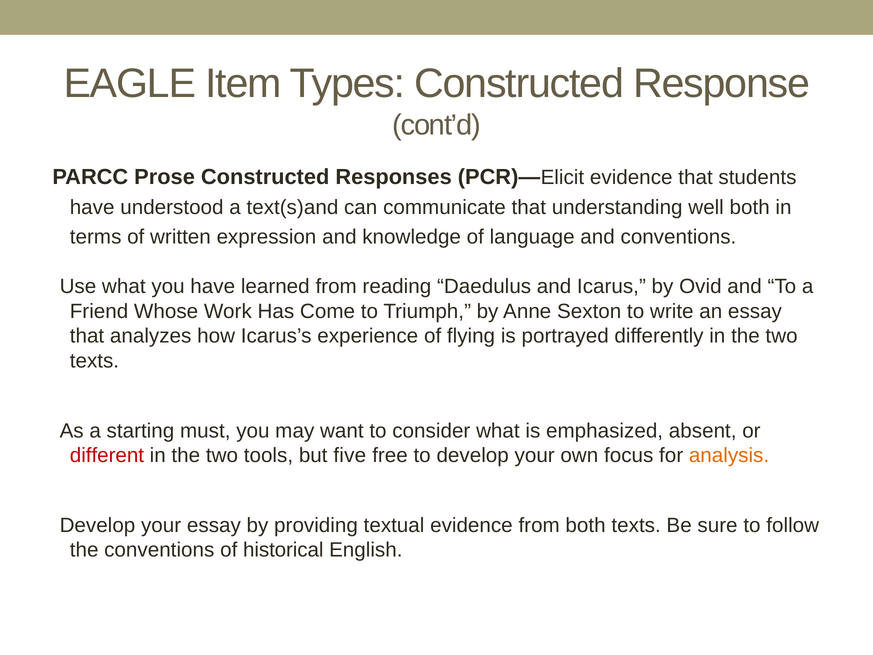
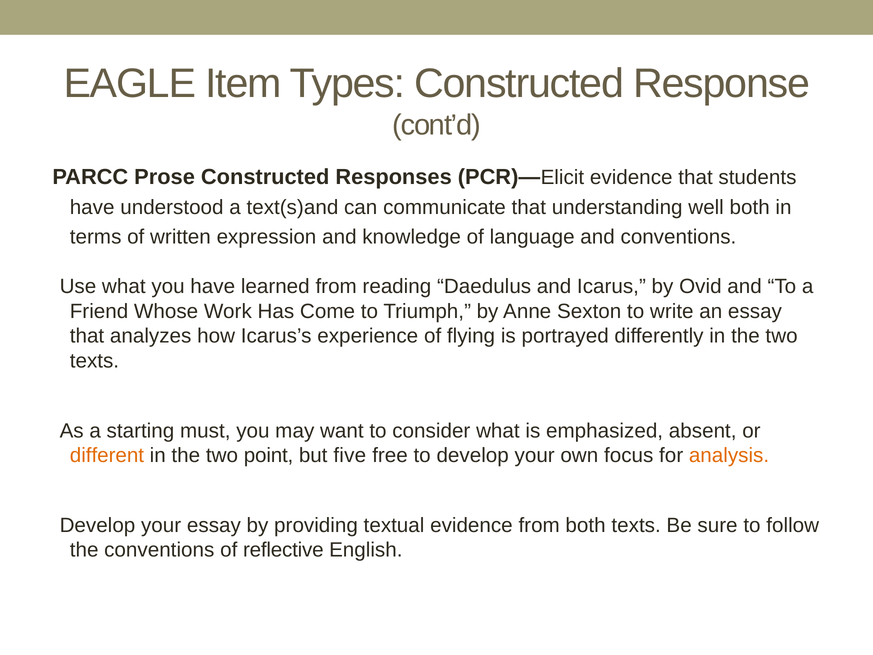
different colour: red -> orange
tools: tools -> point
historical: historical -> reflective
